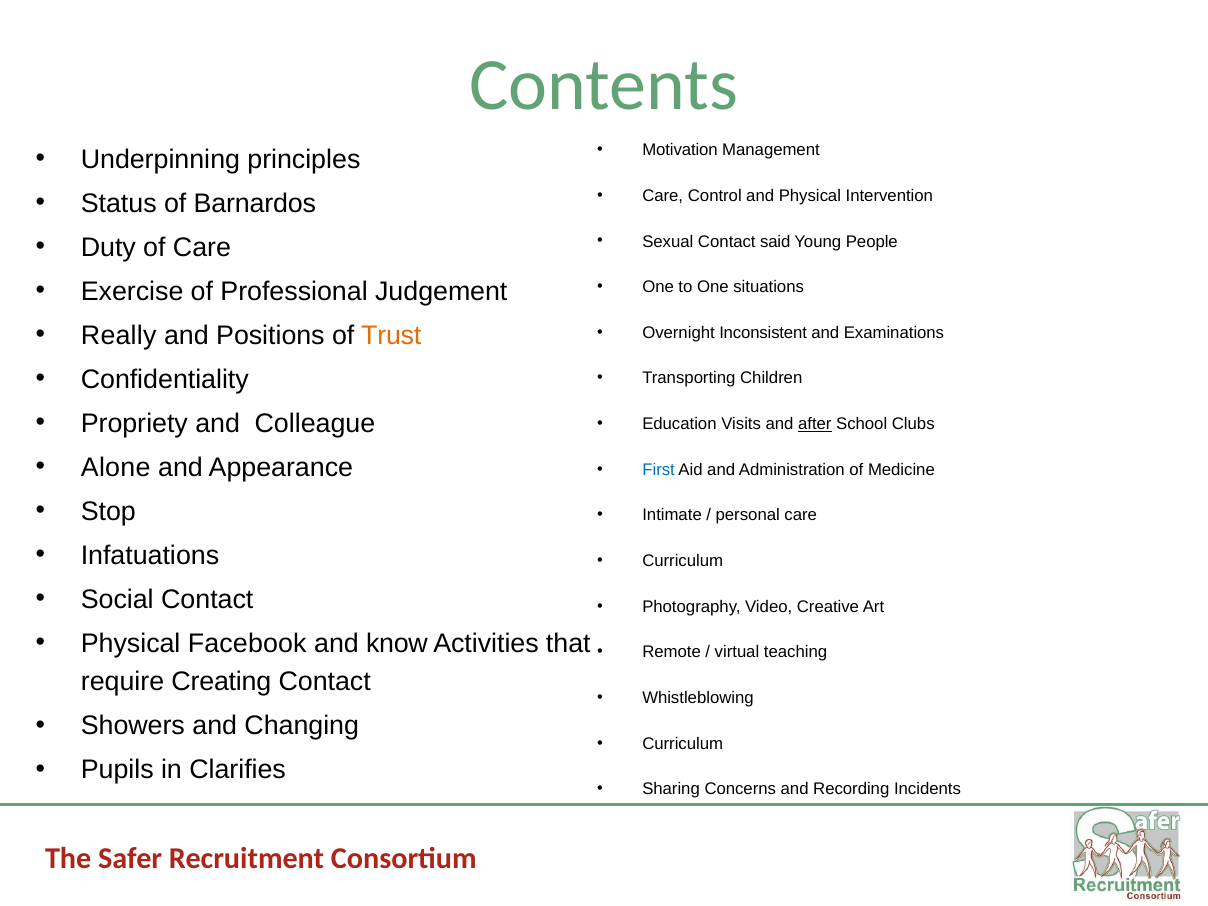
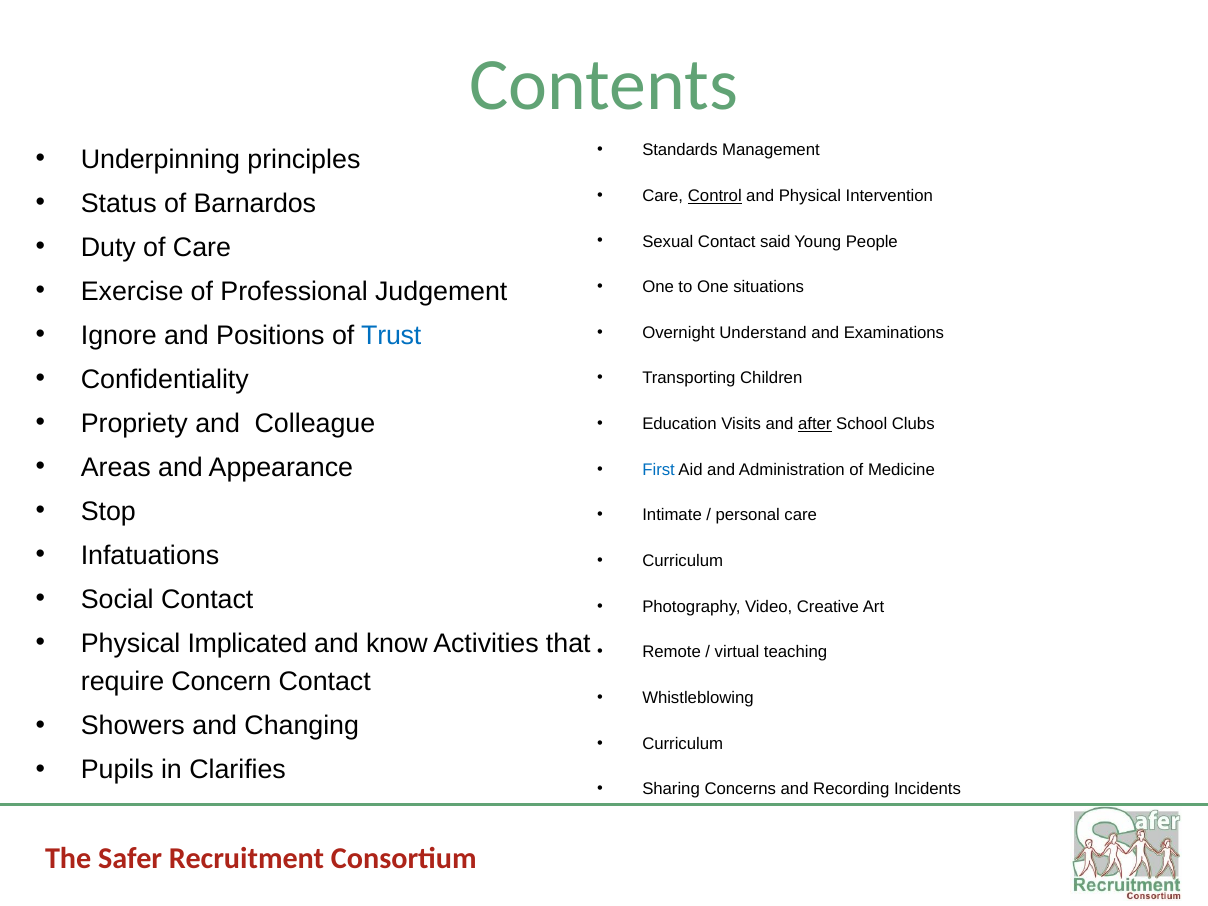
Motivation: Motivation -> Standards
Control underline: none -> present
Really: Really -> Ignore
Trust colour: orange -> blue
Inconsistent: Inconsistent -> Understand
Alone: Alone -> Areas
Facebook: Facebook -> Implicated
Creating: Creating -> Concern
